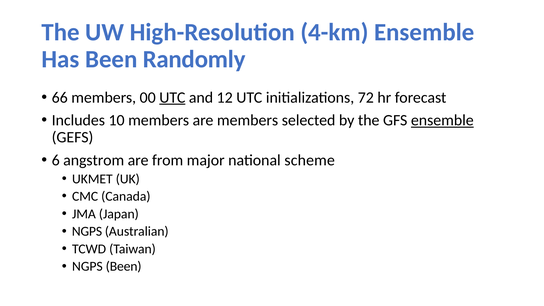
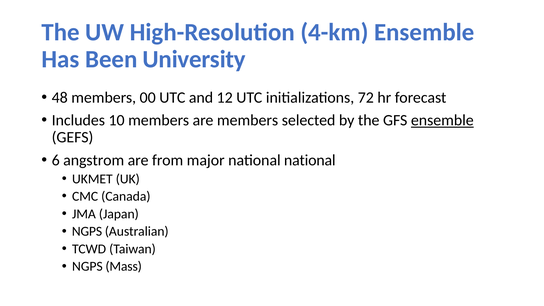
Randomly: Randomly -> University
66: 66 -> 48
UTC at (172, 97) underline: present -> none
national scheme: scheme -> national
NGPS Been: Been -> Mass
